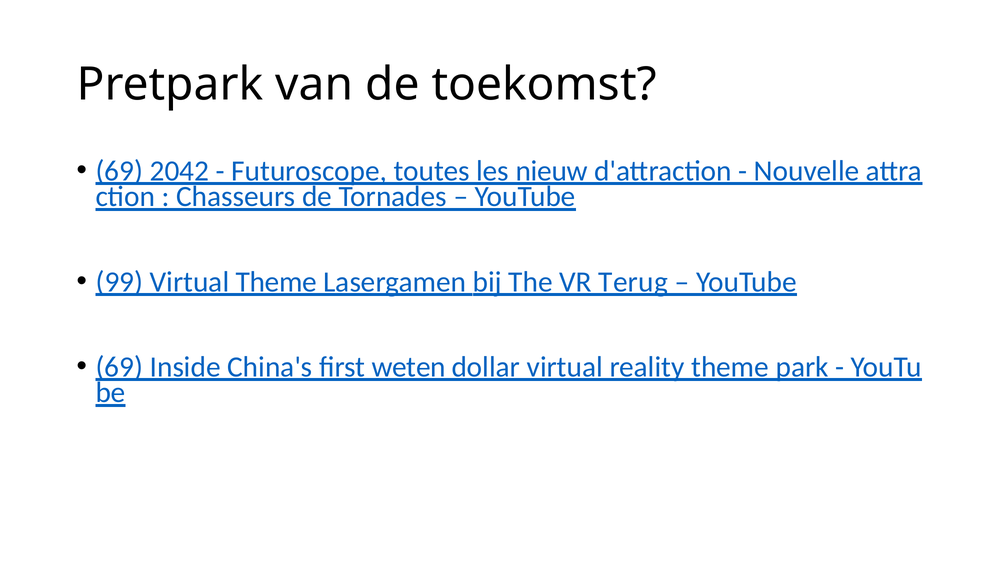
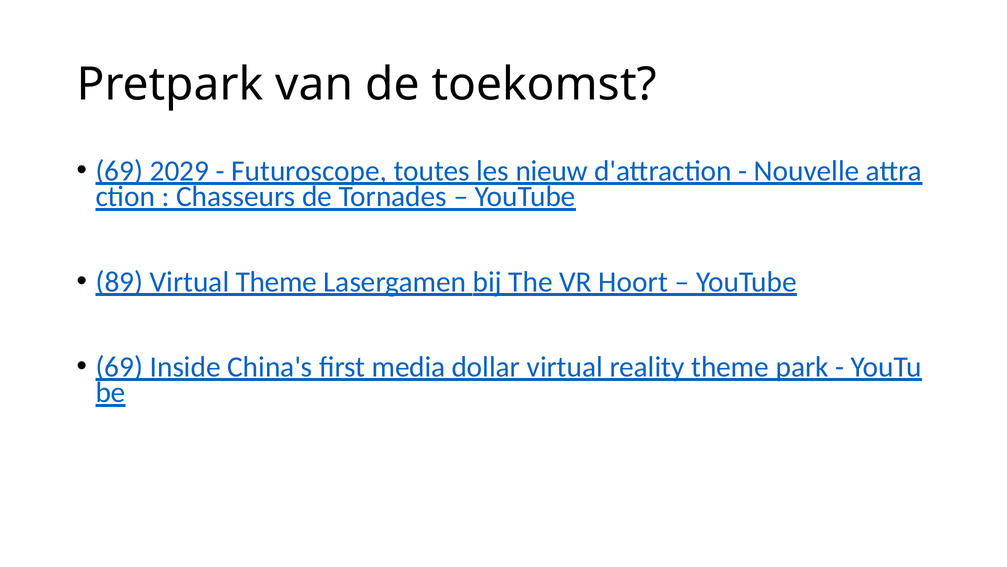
2042: 2042 -> 2029
99: 99 -> 89
Terug: Terug -> Hoort
weten: weten -> media
